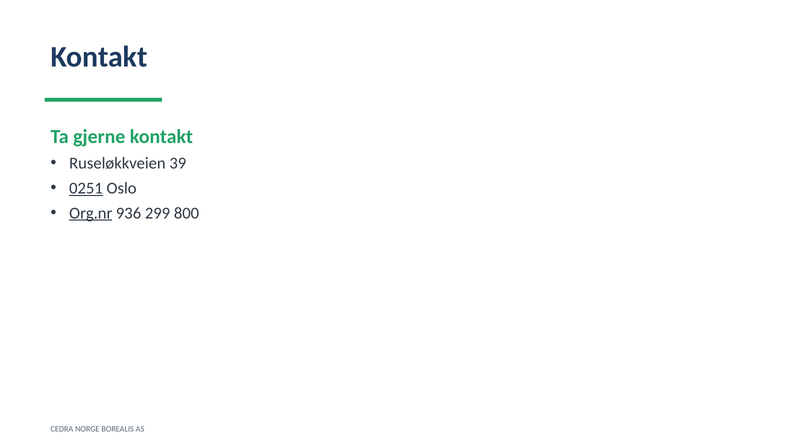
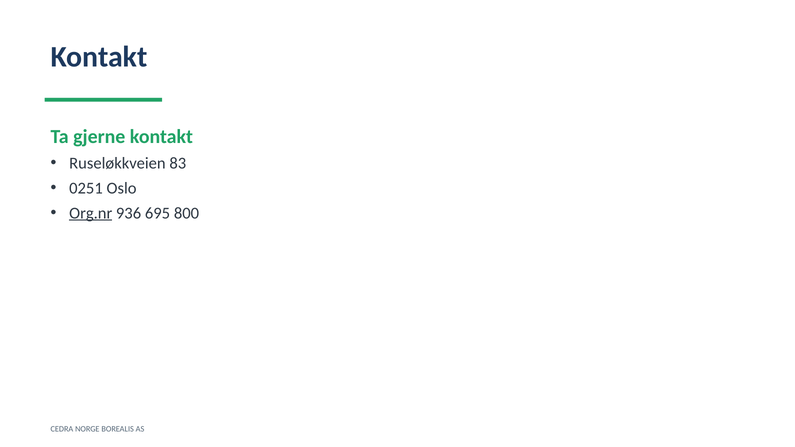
39: 39 -> 83
0251 underline: present -> none
299: 299 -> 695
